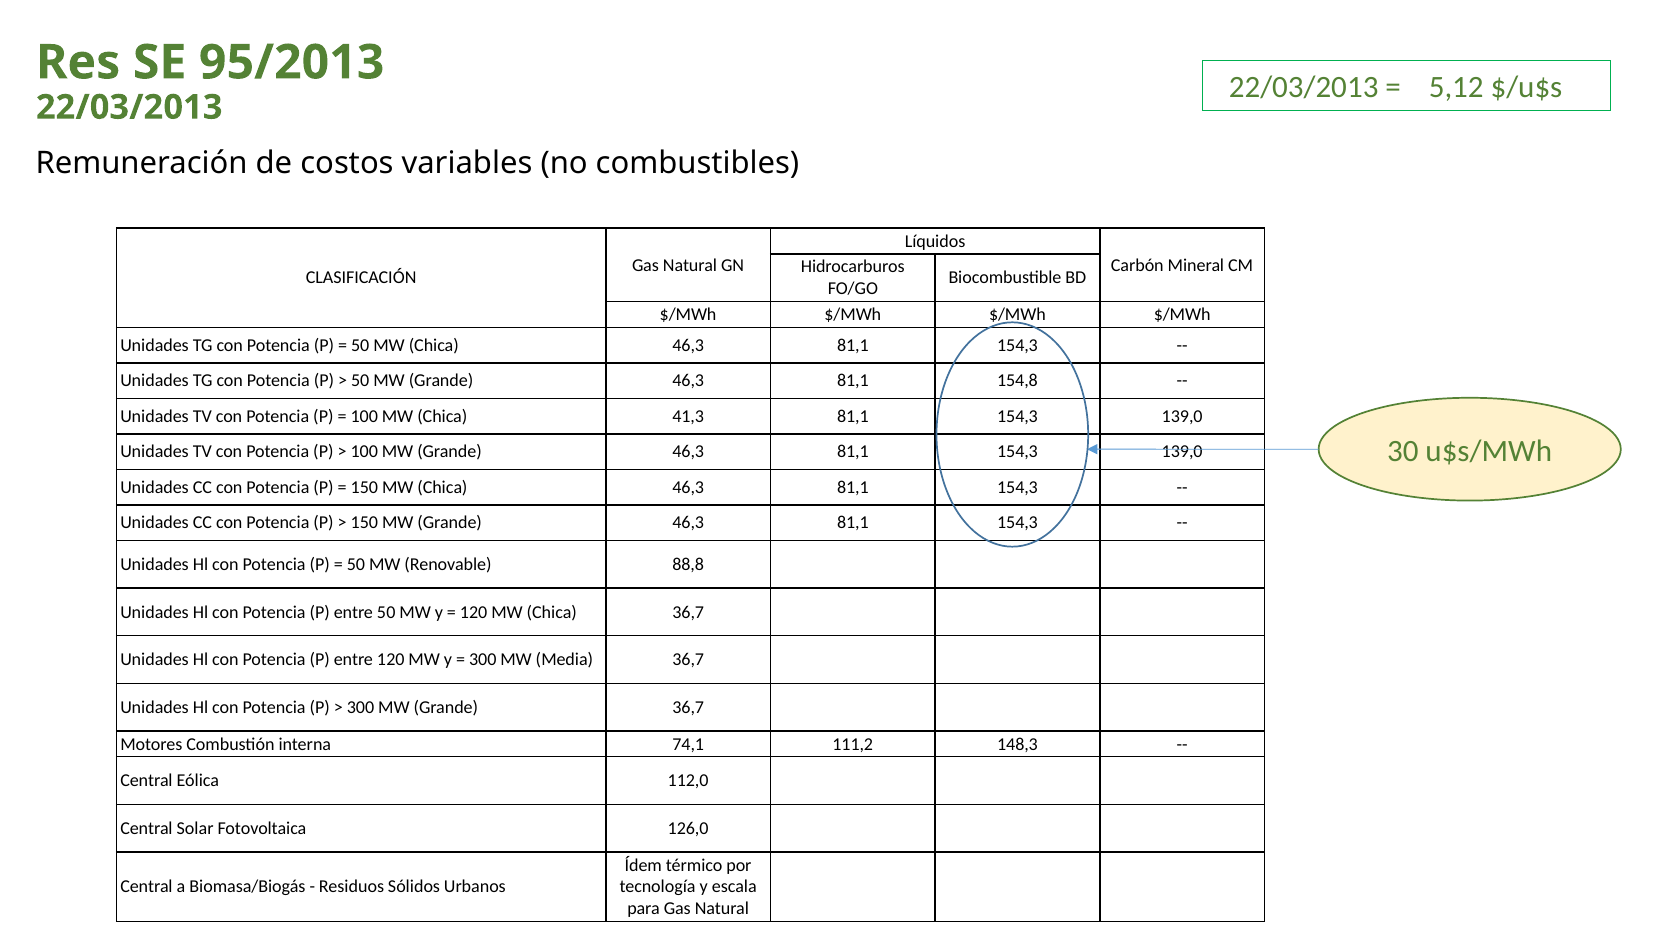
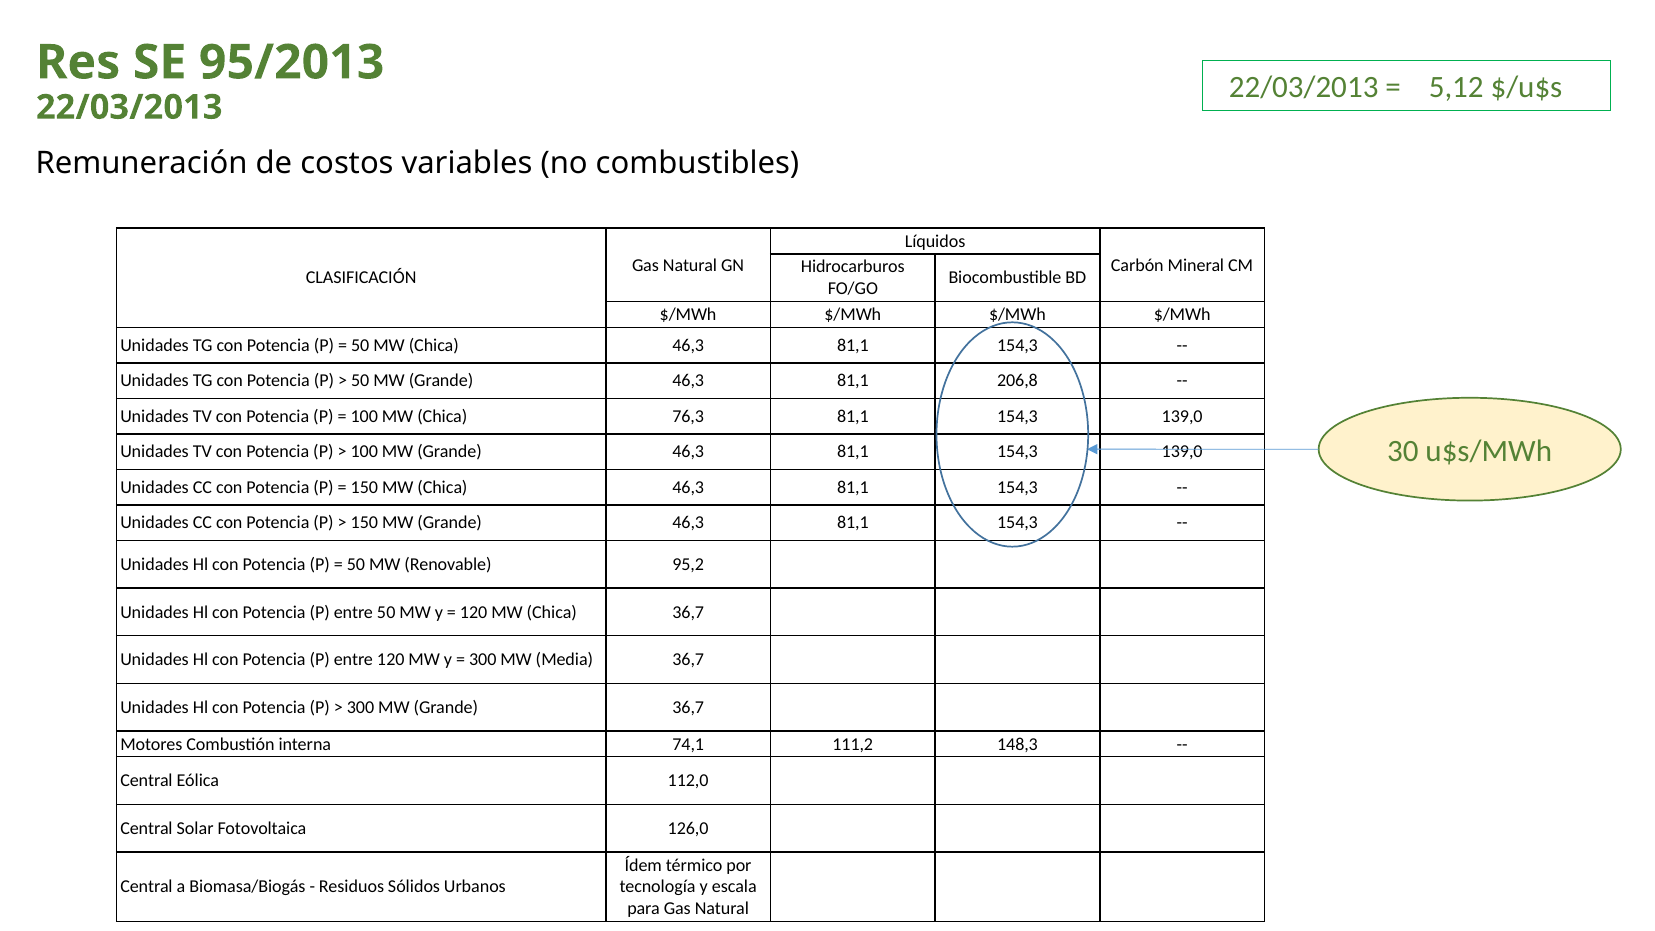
154,8: 154,8 -> 206,8
41,3: 41,3 -> 76,3
88,8: 88,8 -> 95,2
